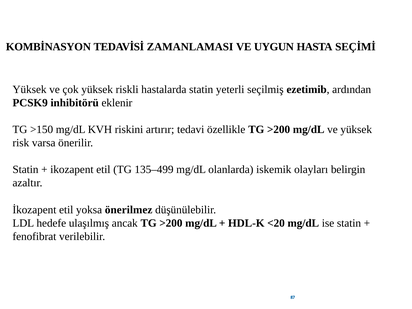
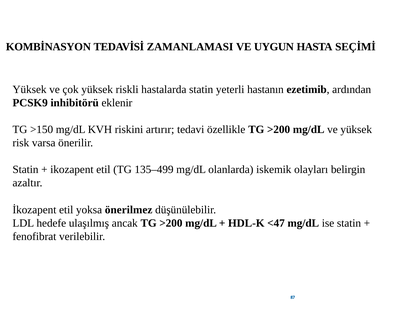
seçilmiş: seçilmiş -> hastanın
<20: <20 -> <47
